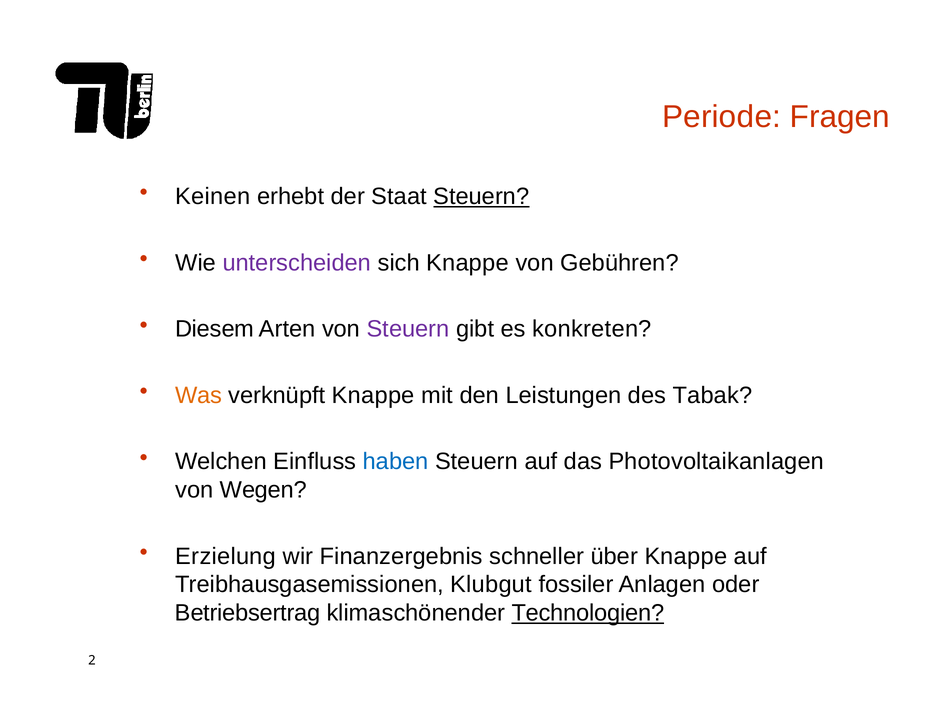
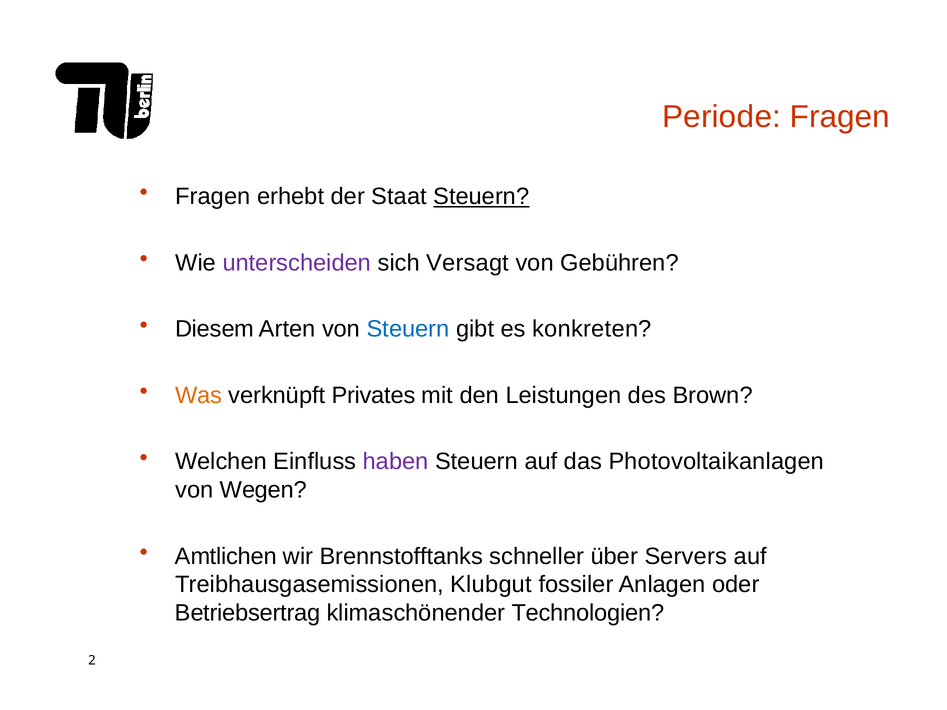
Keinen at (213, 197): Keinen -> Fragen
sich Knappe: Knappe -> Versagt
Steuern at (408, 329) colour: purple -> blue
verknüpft Knappe: Knappe -> Privates
Tabak: Tabak -> Brown
haben colour: blue -> purple
Erzielung: Erzielung -> Amtlichen
Finanzergebnis: Finanzergebnis -> Brennstofftanks
über Knappe: Knappe -> Servers
Technologien underline: present -> none
